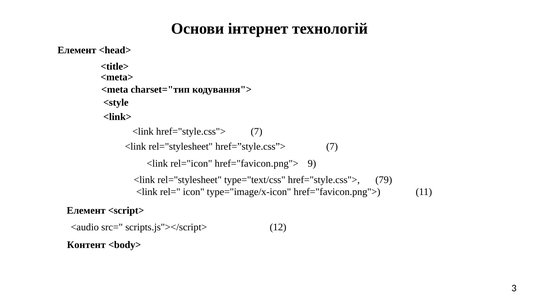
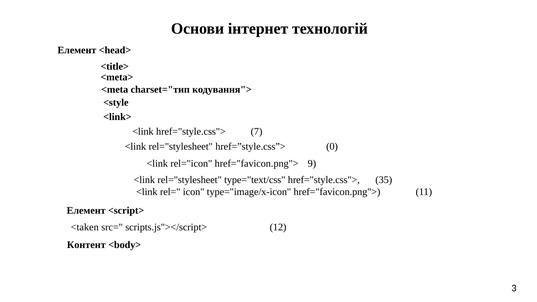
href=”style.css”> 7: 7 -> 0
79: 79 -> 35
<audio: <audio -> <taken
